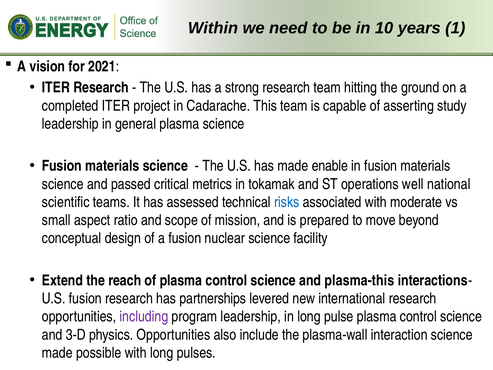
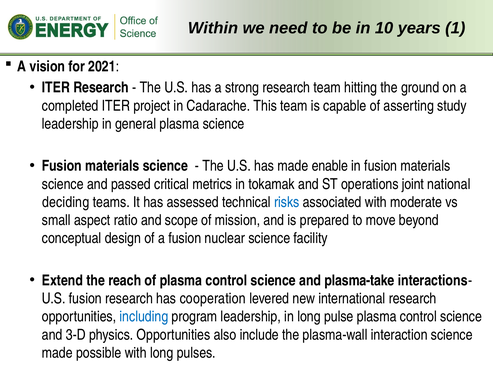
well: well -> joint
scientific: scientific -> deciding
plasma-this: plasma-this -> plasma-take
partnerships: partnerships -> cooperation
including colour: purple -> blue
